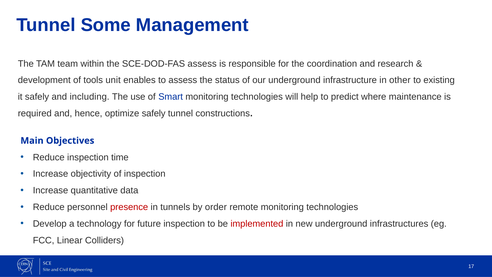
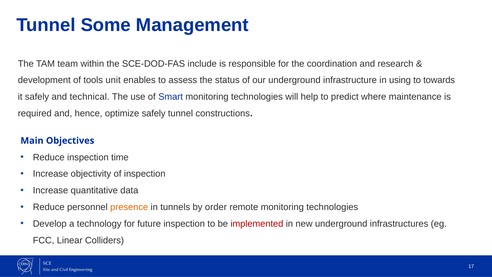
SCE-DOD-FAS assess: assess -> include
other: other -> using
existing: existing -> towards
including: including -> technical
presence colour: red -> orange
